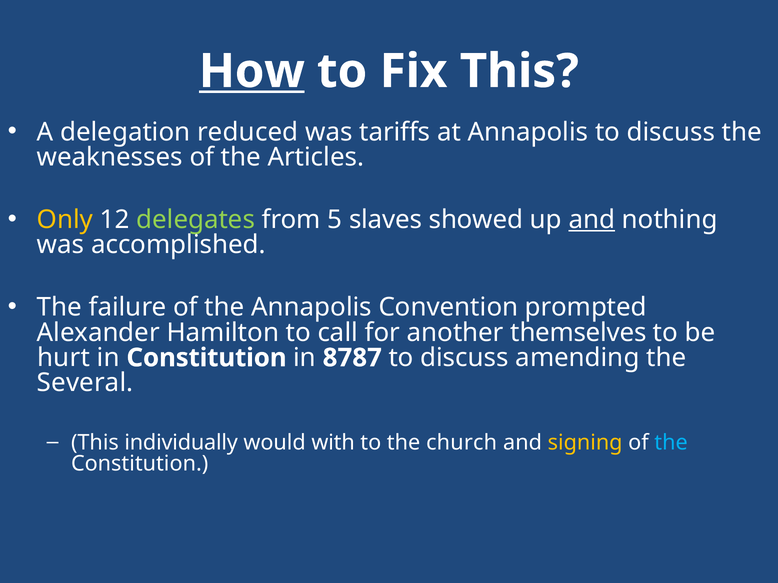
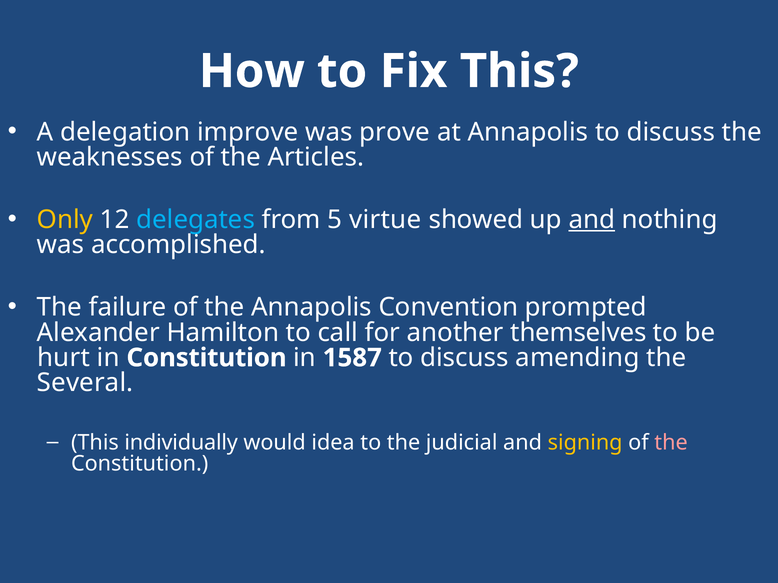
How underline: present -> none
reduced: reduced -> improve
tariffs: tariffs -> prove
delegates colour: light green -> light blue
slaves: slaves -> virtue
8787: 8787 -> 1587
with: with -> idea
church: church -> judicial
the at (671, 443) colour: light blue -> pink
